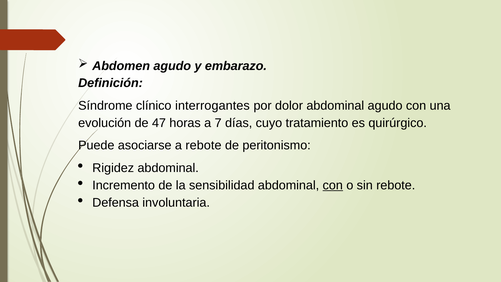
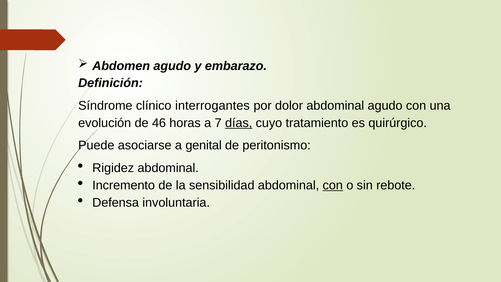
47: 47 -> 46
días underline: none -> present
a rebote: rebote -> genital
